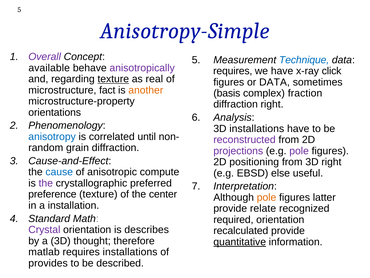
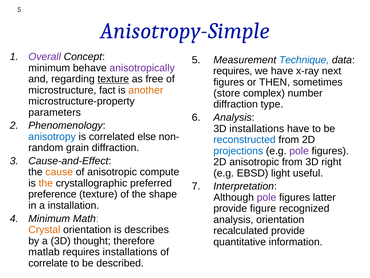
available at (49, 68): available -> minimum
click: click -> next
real: real -> free
or DATA: DATA -> THEN
basis: basis -> store
fraction: fraction -> number
diffraction right: right -> type
orientations: orientations -> parameters
until: until -> else
reconstructed colour: purple -> blue
projections colour: purple -> blue
2D positioning: positioning -> anisotropic
cause colour: blue -> orange
else: else -> light
the at (46, 183) colour: purple -> orange
center: center -> shape
pole at (267, 197) colour: orange -> purple
relate: relate -> figure
Standard at (49, 218): Standard -> Minimum
required at (233, 219): required -> analysis
Crystal colour: purple -> orange
quantitative underline: present -> none
provides: provides -> correlate
